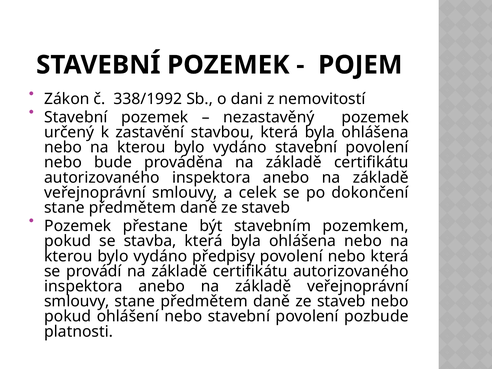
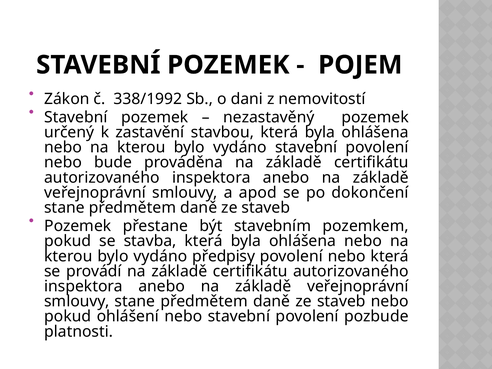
celek: celek -> apod
